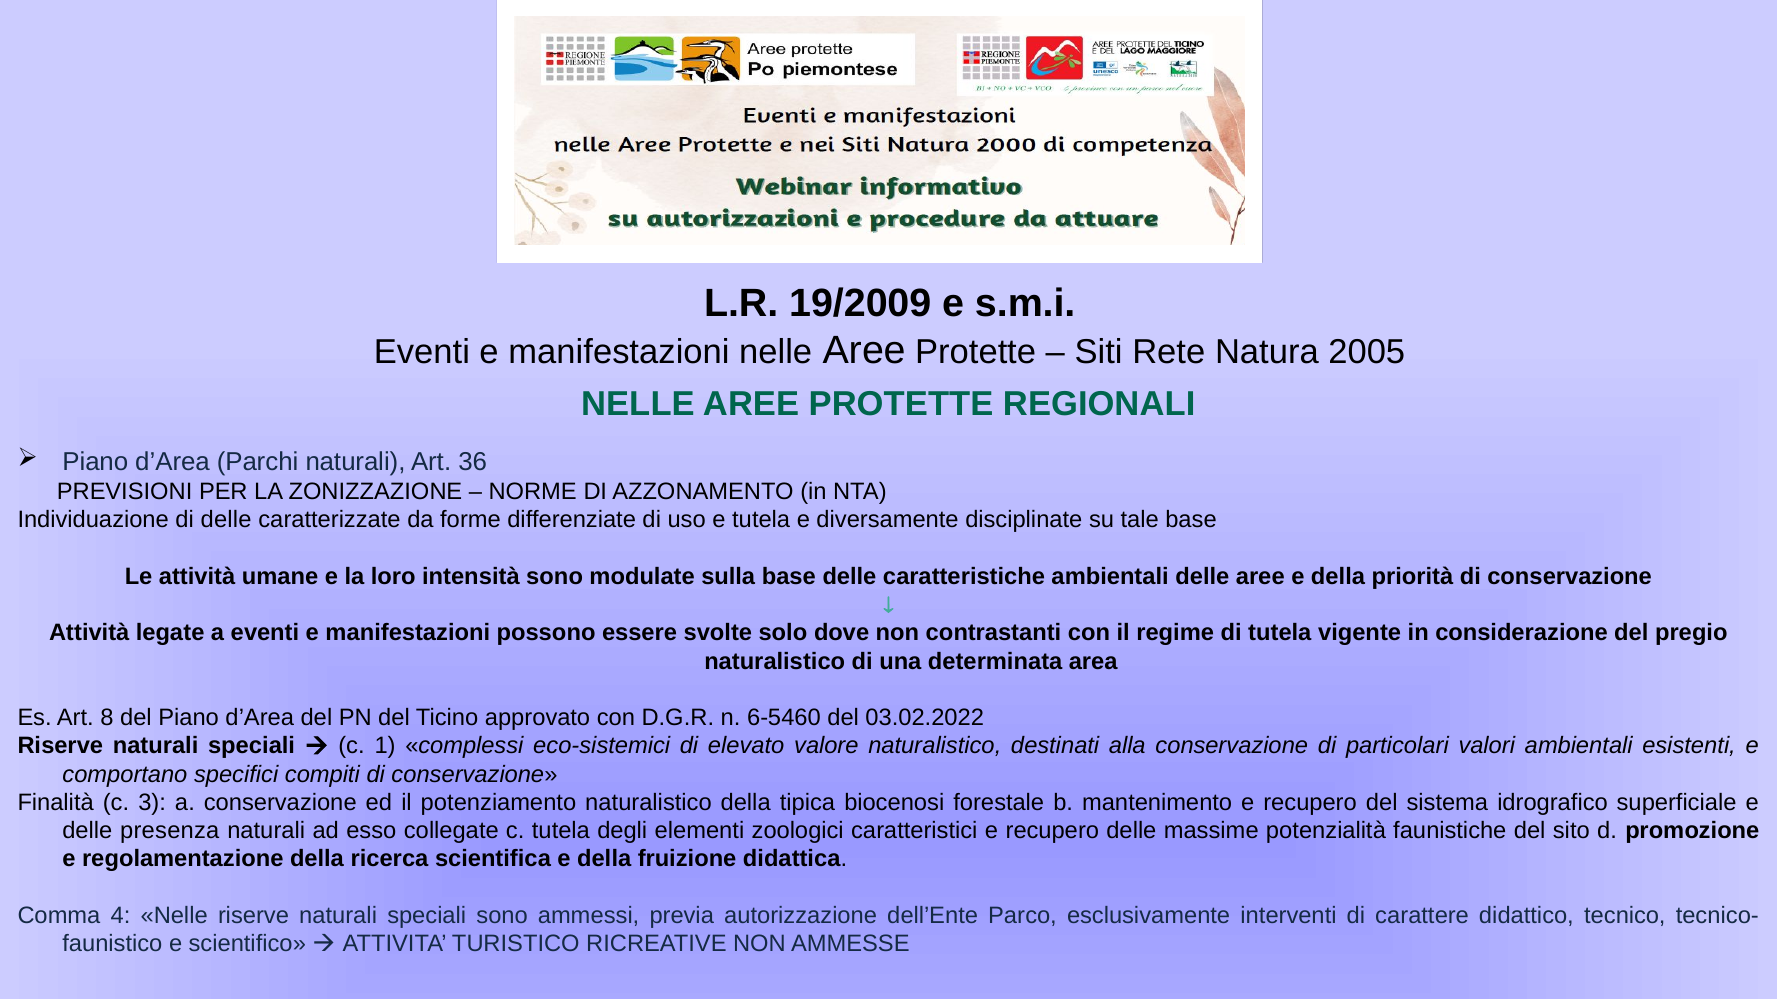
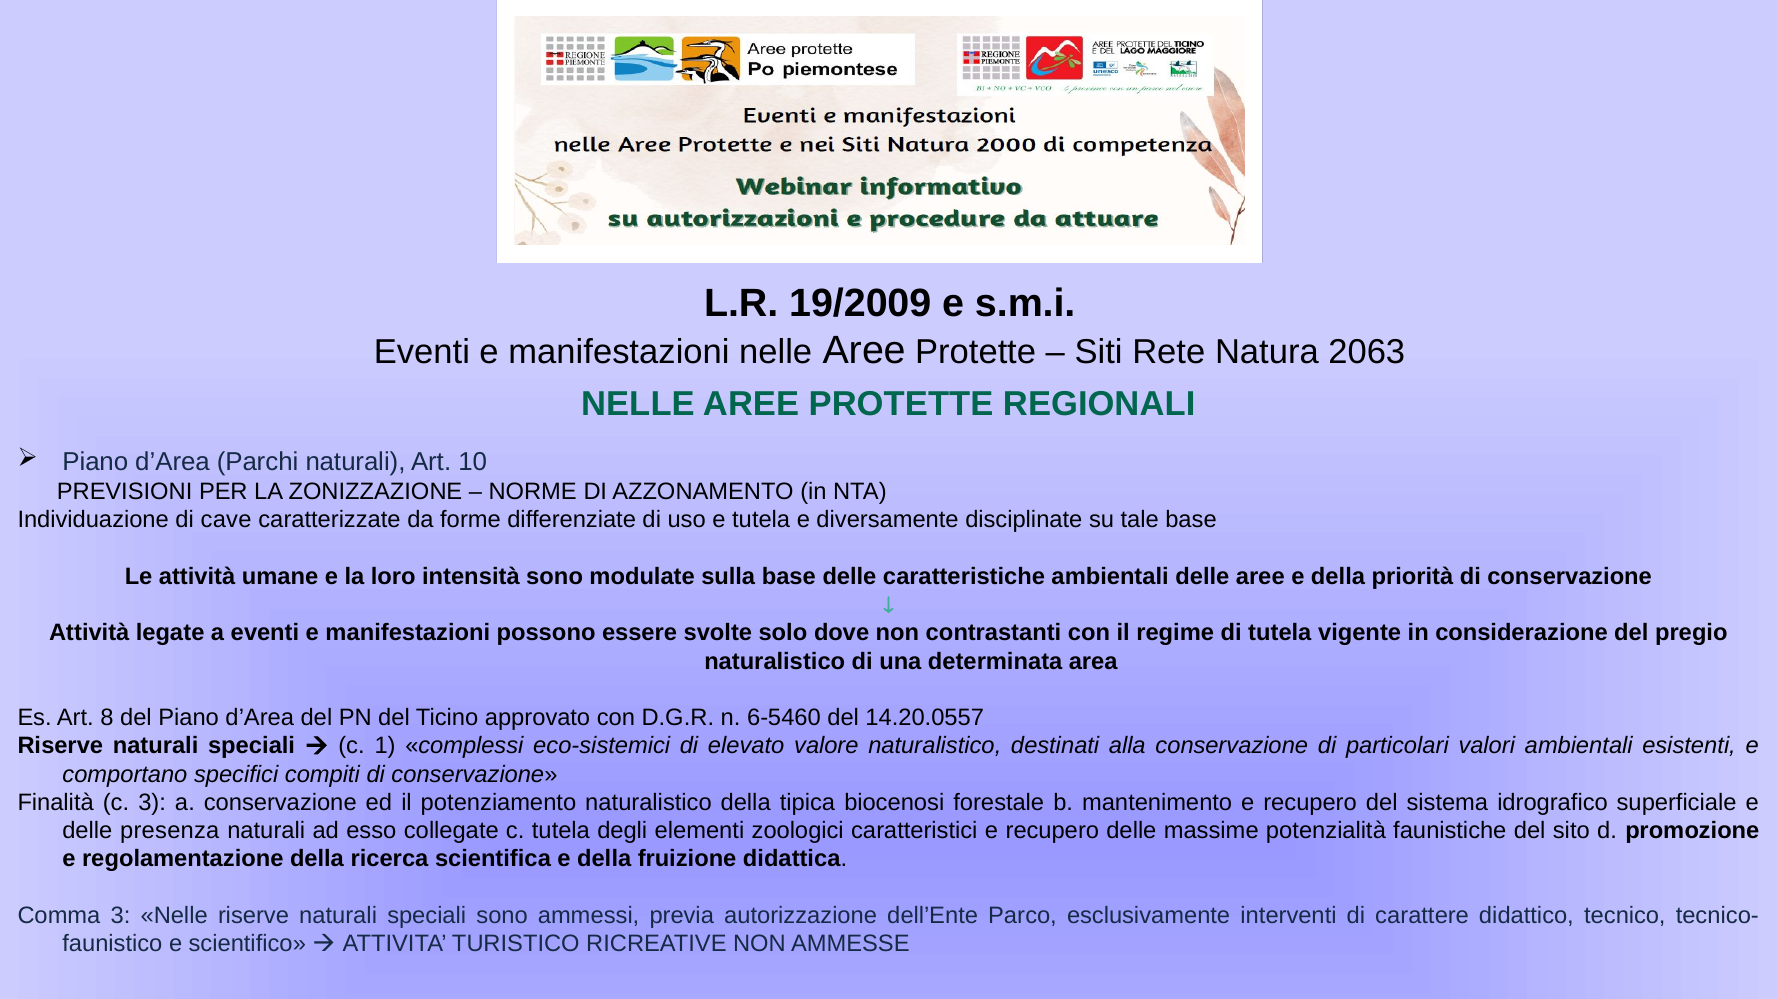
2005: 2005 -> 2063
36: 36 -> 10
di delle: delle -> cave
03.02.2022: 03.02.2022 -> 14.20.0557
Comma 4: 4 -> 3
